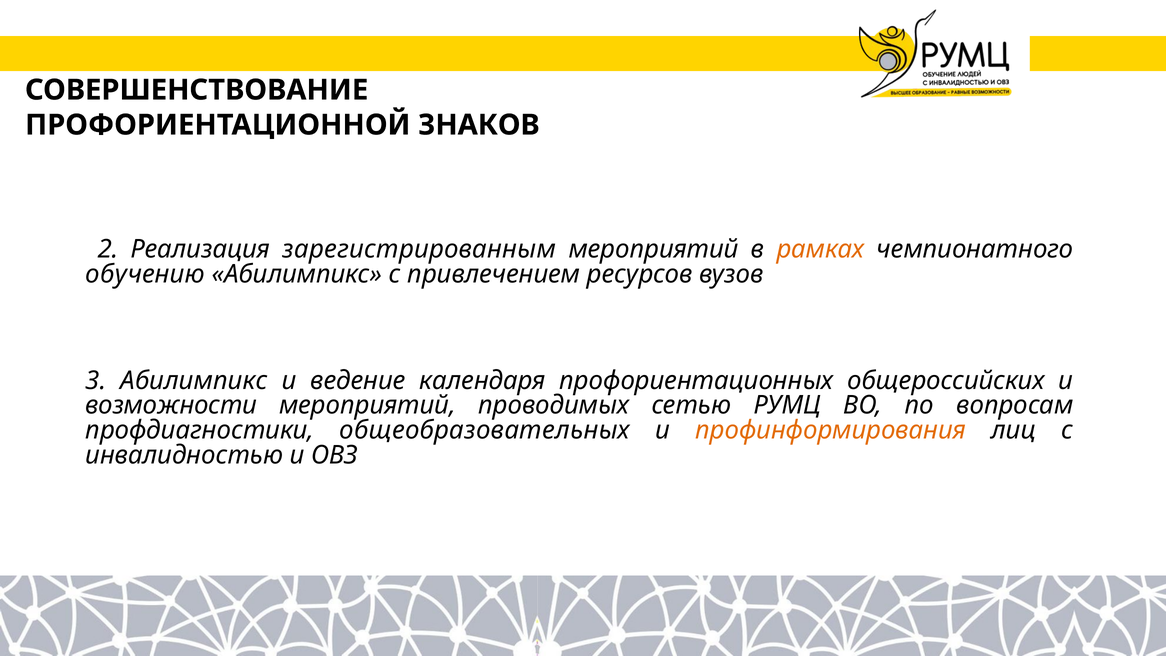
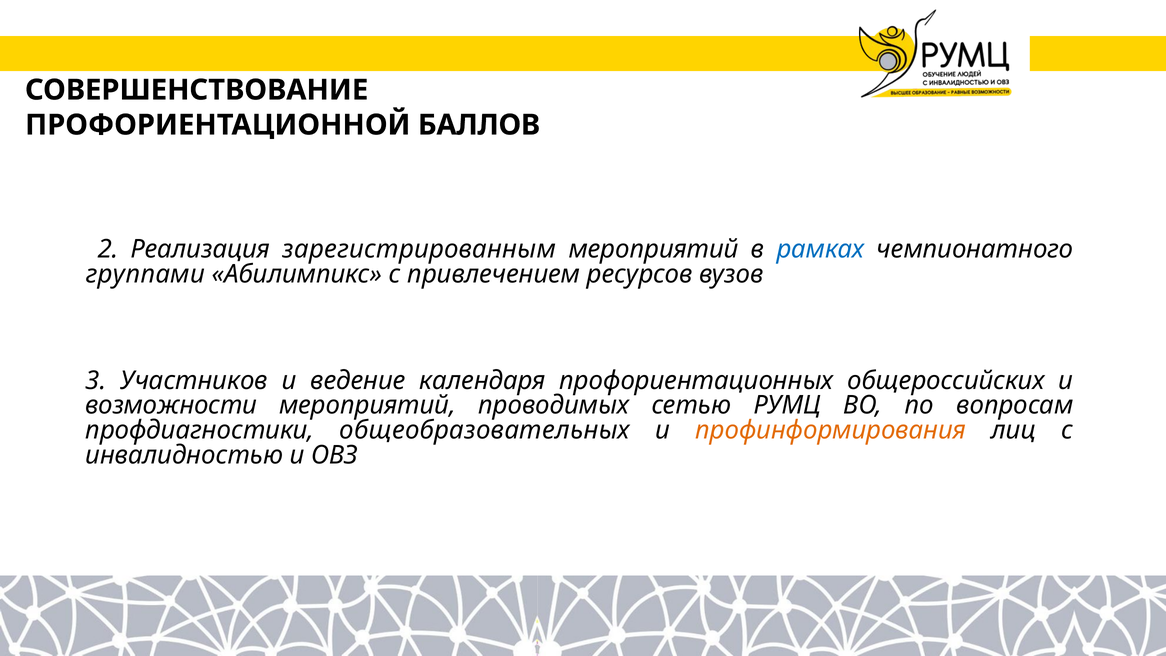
ЗНАКОВ: ЗНАКОВ -> БАЛЛОВ
рамках colour: orange -> blue
обучению: обучению -> группами
3 Абилимпикс: Абилимпикс -> Участников
